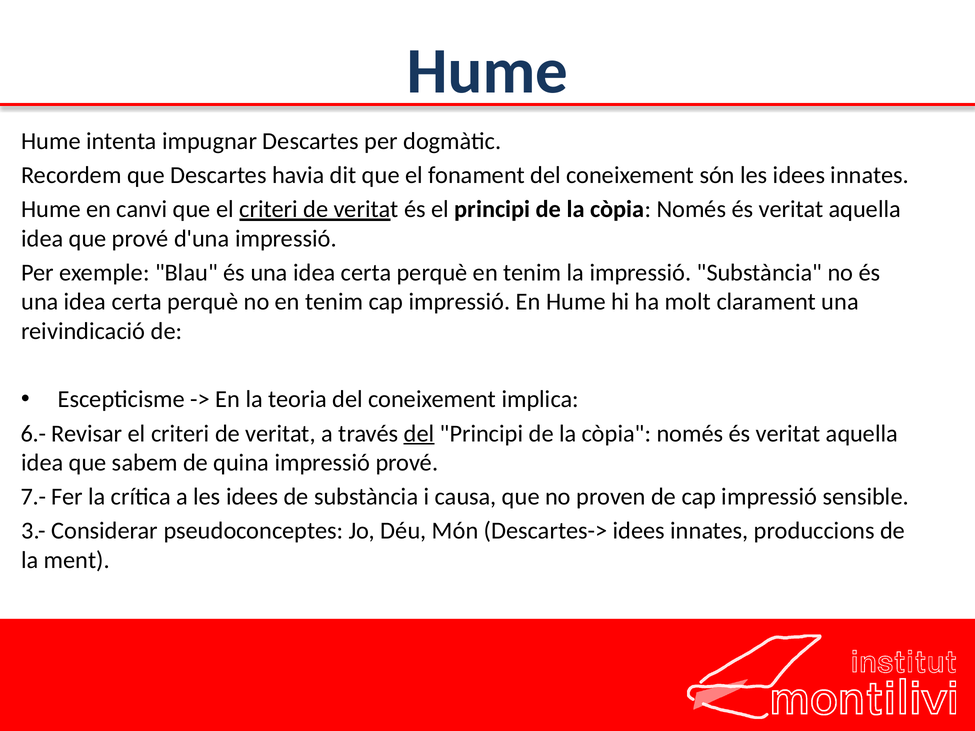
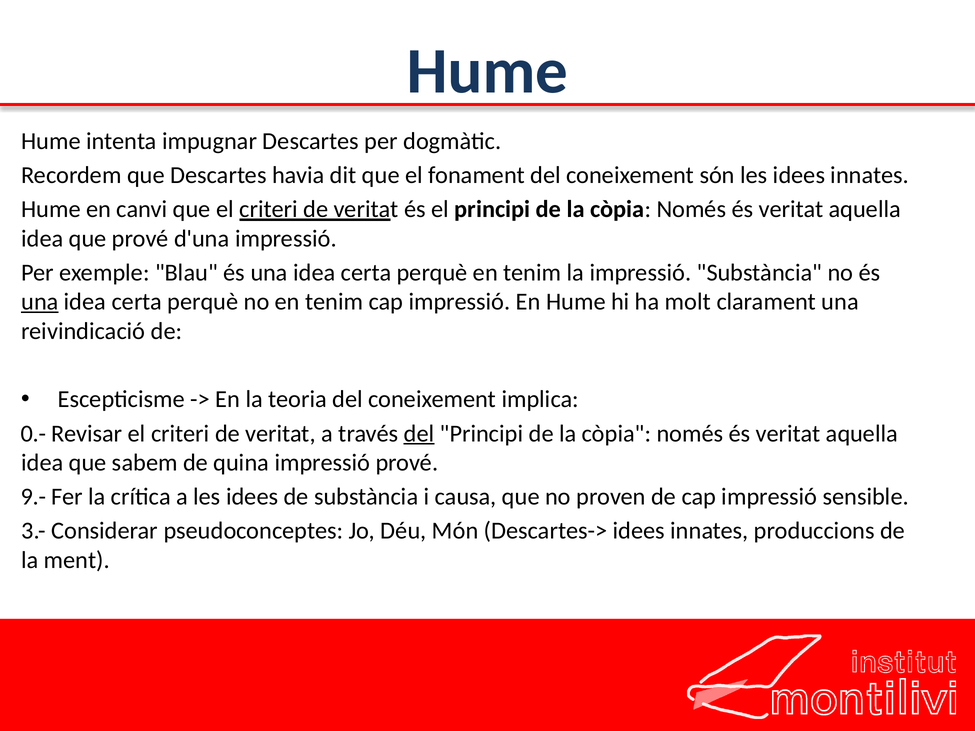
una at (40, 302) underline: none -> present
6.-: 6.- -> 0.-
7.-: 7.- -> 9.-
